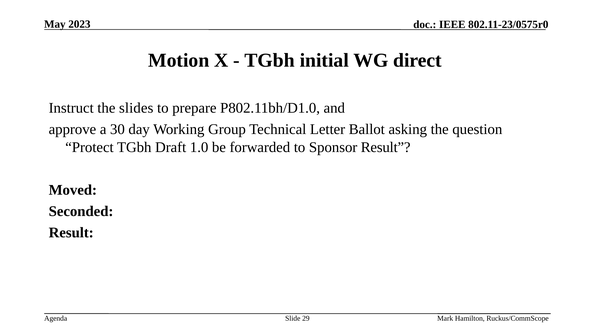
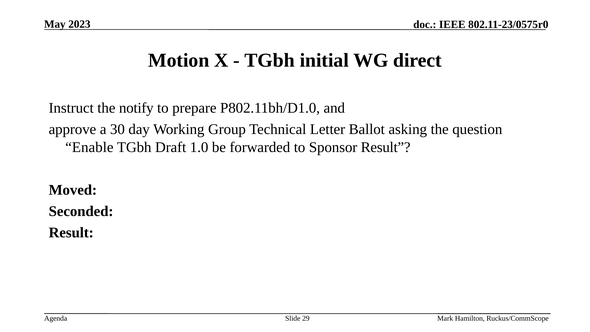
slides: slides -> notify
Protect: Protect -> Enable
